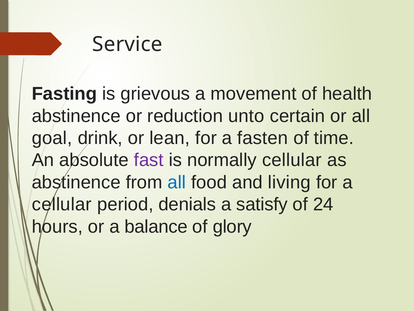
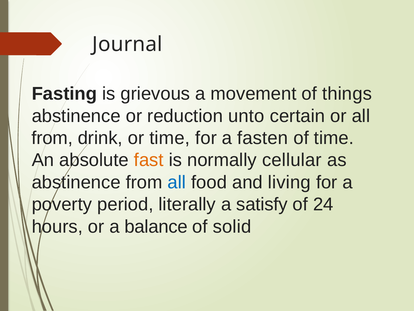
Service: Service -> Journal
health: health -> things
goal at (52, 138): goal -> from
or lean: lean -> time
fast colour: purple -> orange
cellular at (62, 204): cellular -> poverty
denials: denials -> literally
glory: glory -> solid
